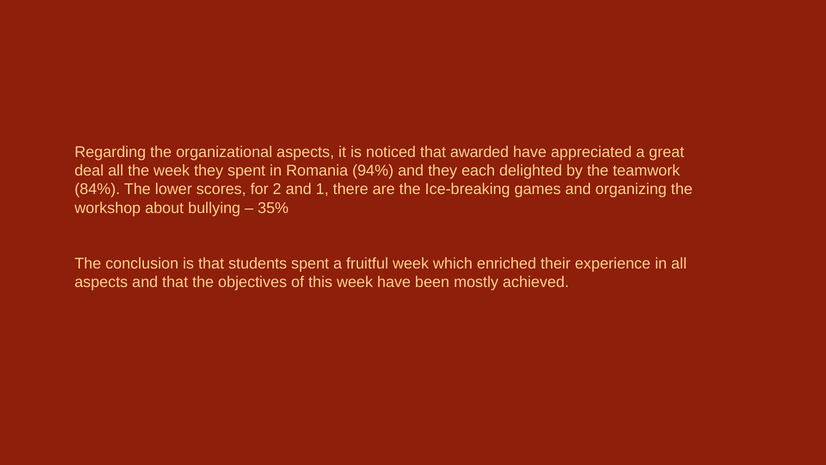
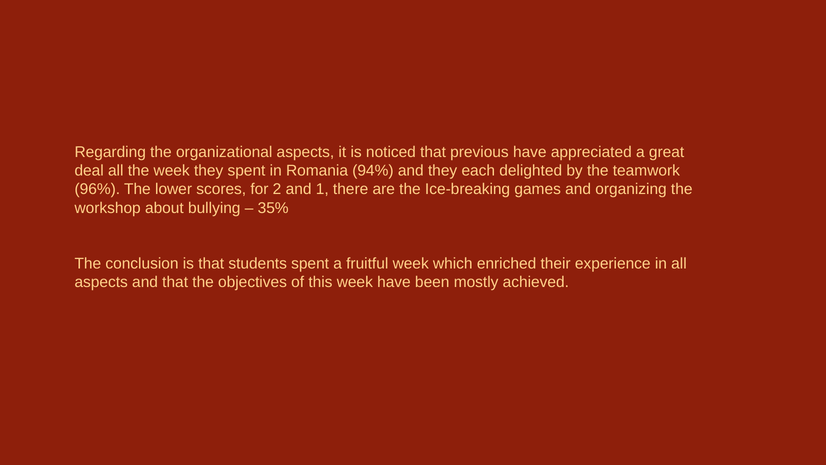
awarded: awarded -> previous
84%: 84% -> 96%
